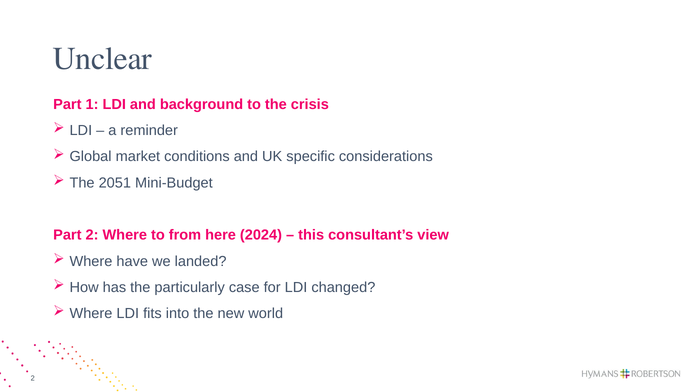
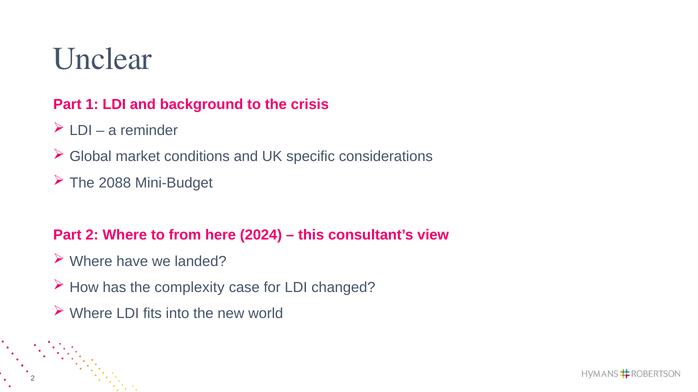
2051: 2051 -> 2088
particularly: particularly -> complexity
